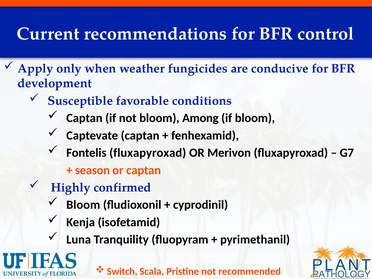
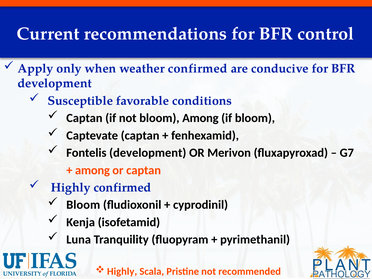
weather fungicides: fungicides -> confirmed
Fontelis fluxapyroxad: fluxapyroxad -> development
season at (92, 170): season -> among
Switch at (122, 271): Switch -> Highly
